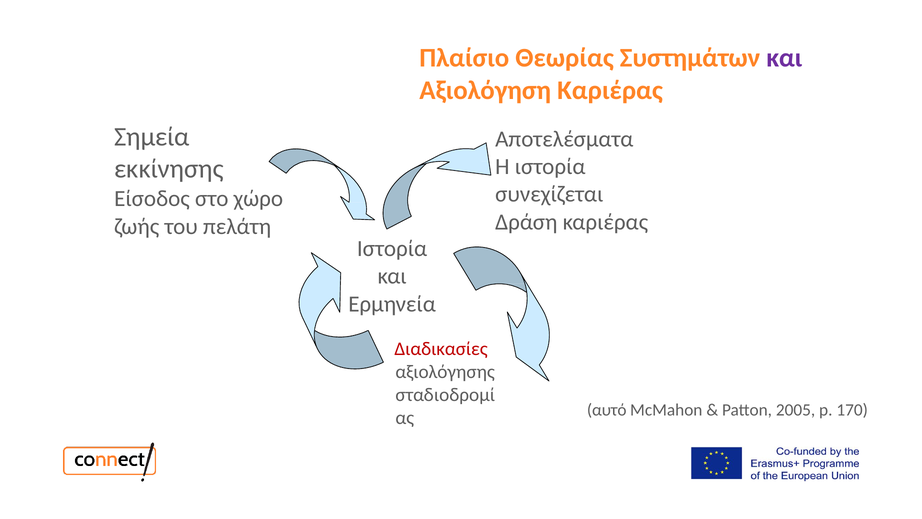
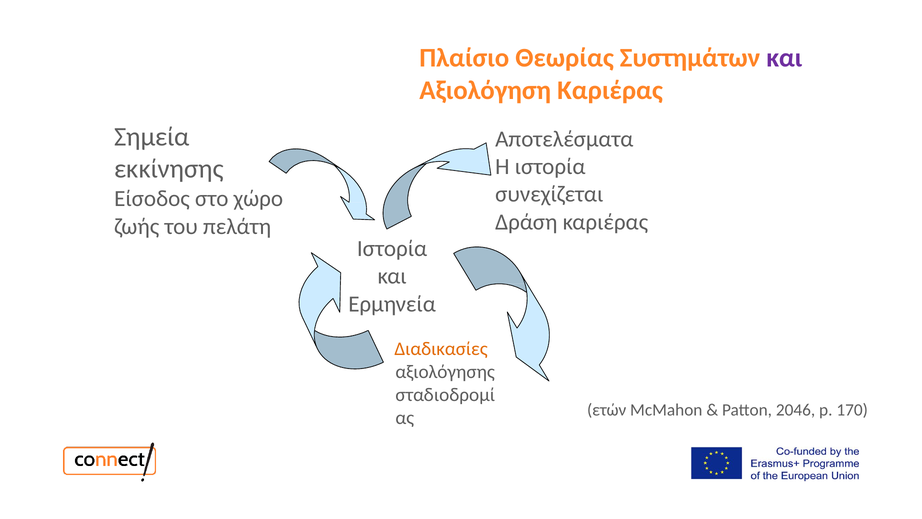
Διαδικασίες colour: red -> orange
αυτό: αυτό -> ετών
2005: 2005 -> 2046
